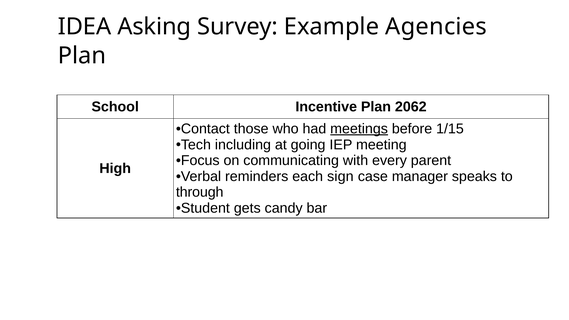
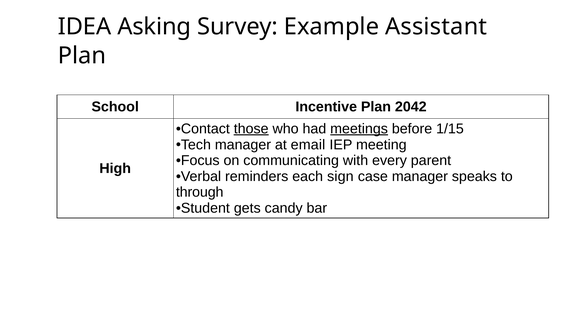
Agencies: Agencies -> Assistant
2062: 2062 -> 2042
those underline: none -> present
Tech including: including -> manager
going: going -> email
